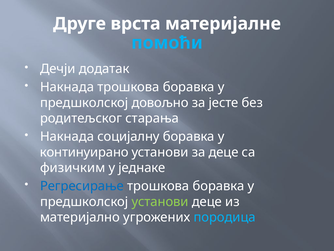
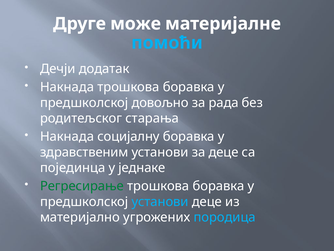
врста: врста -> може
јесте: јесте -> рада
континуирано: континуирано -> здравственим
физичким: физичким -> појединца
Регресирање colour: blue -> green
установи at (160, 201) colour: light green -> light blue
